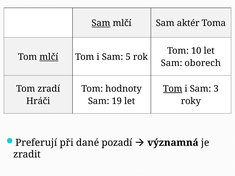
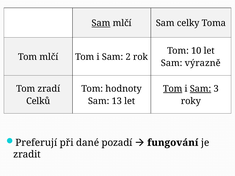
aktér: aktér -> celky
mlčí at (49, 57) underline: present -> none
5: 5 -> 2
oborech: oborech -> výrazně
Sam at (201, 89) underline: none -> present
Hráči: Hráči -> Celků
19: 19 -> 13
významná: významná -> fungování
